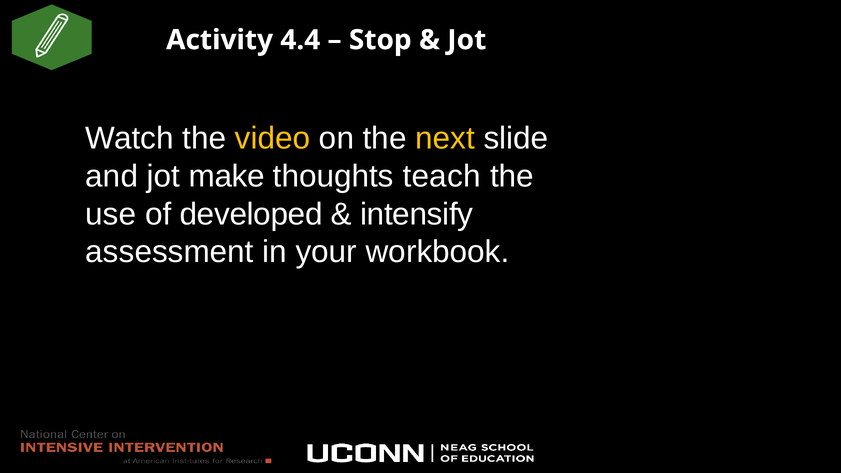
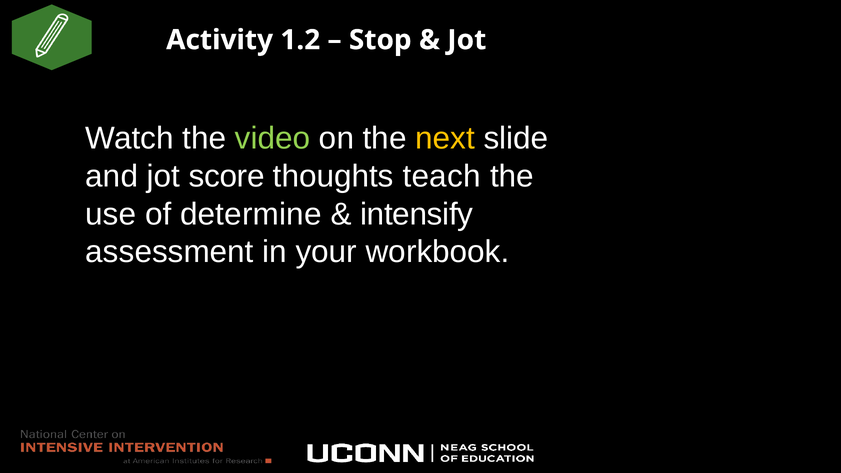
4.4: 4.4 -> 1.2
video colour: yellow -> light green
make: make -> score
developed: developed -> determine
